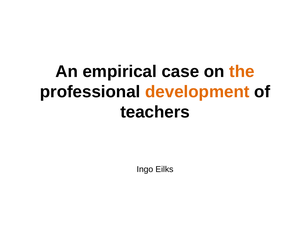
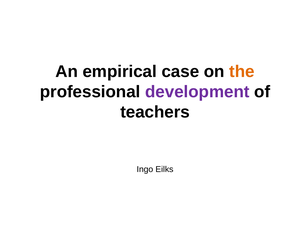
development colour: orange -> purple
